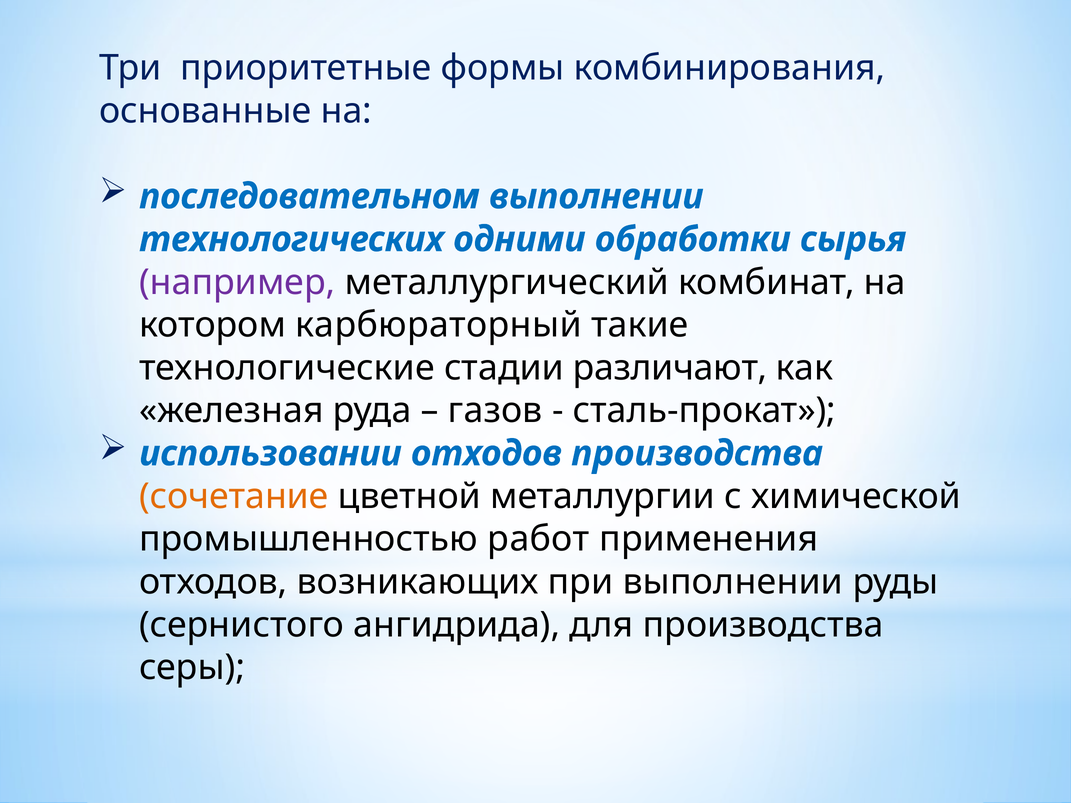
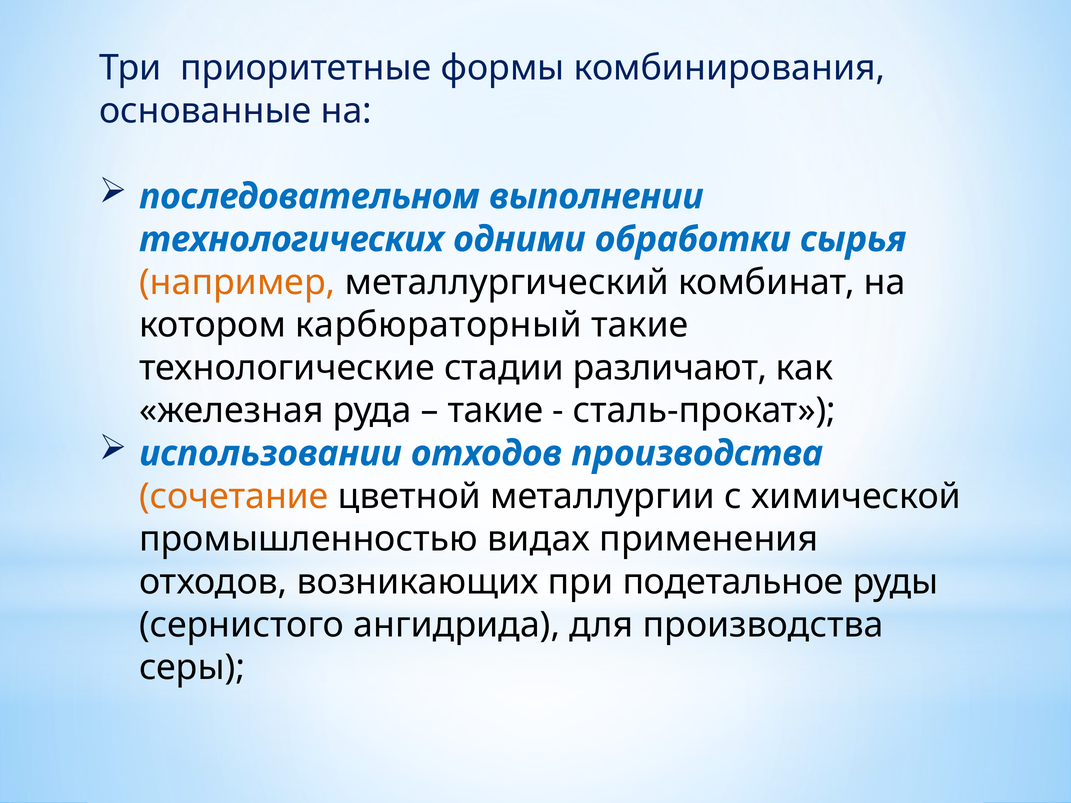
например colour: purple -> orange
газов at (495, 411): газов -> такие
работ: работ -> видах
при выполнении: выполнении -> подетальное
